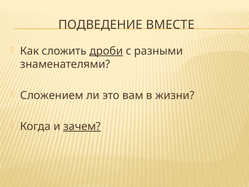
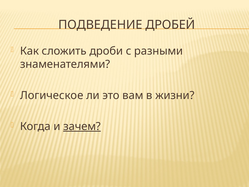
ВМЕСТЕ: ВМЕСТЕ -> ДРОБЕЙ
дроби underline: present -> none
Сложением: Сложением -> Логическое
